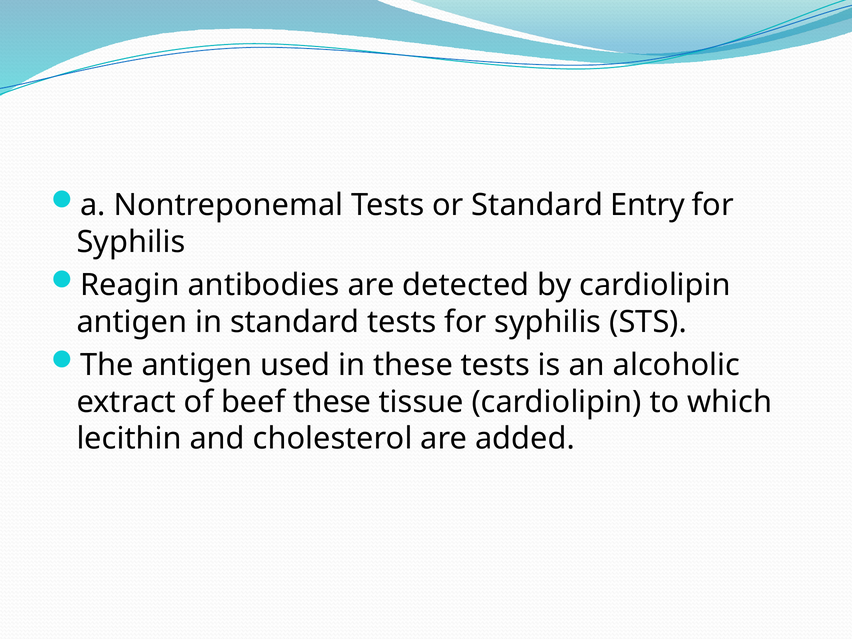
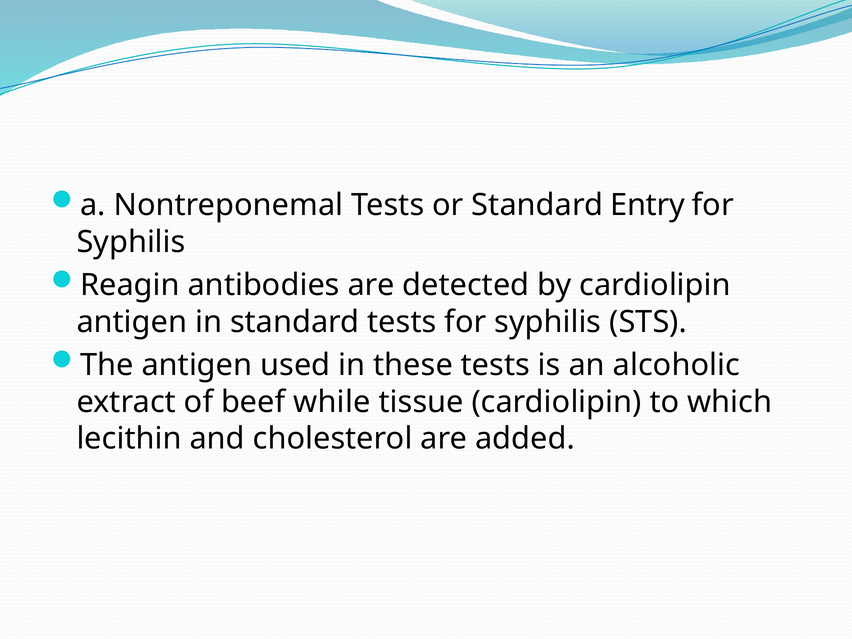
beef these: these -> while
